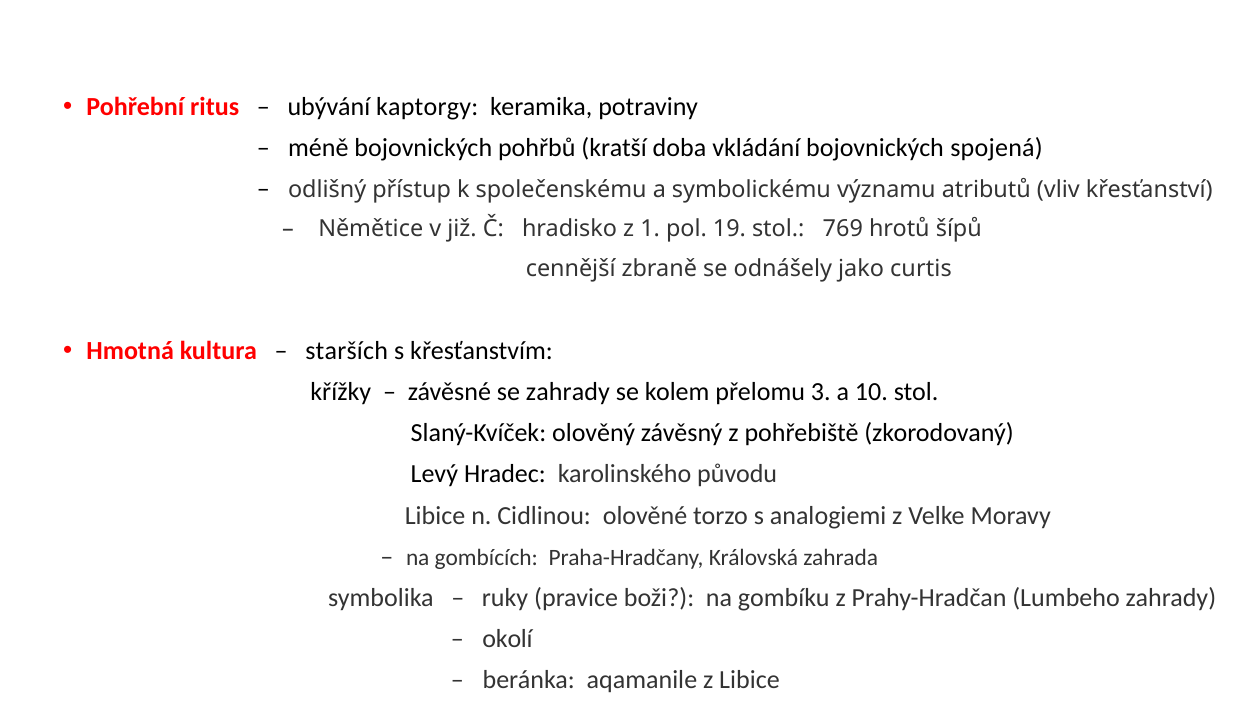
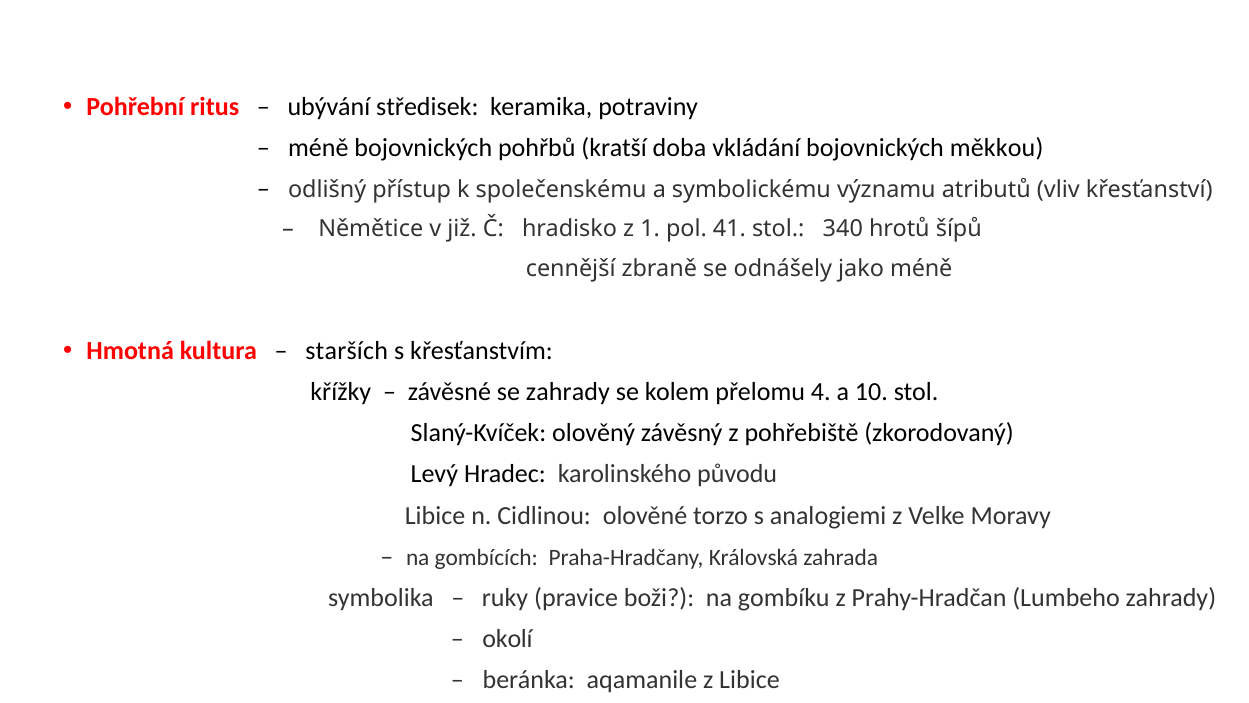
kaptorgy: kaptorgy -> středisek
spojená: spojená -> měkkou
19: 19 -> 41
769: 769 -> 340
jako curtis: curtis -> méně
3: 3 -> 4
